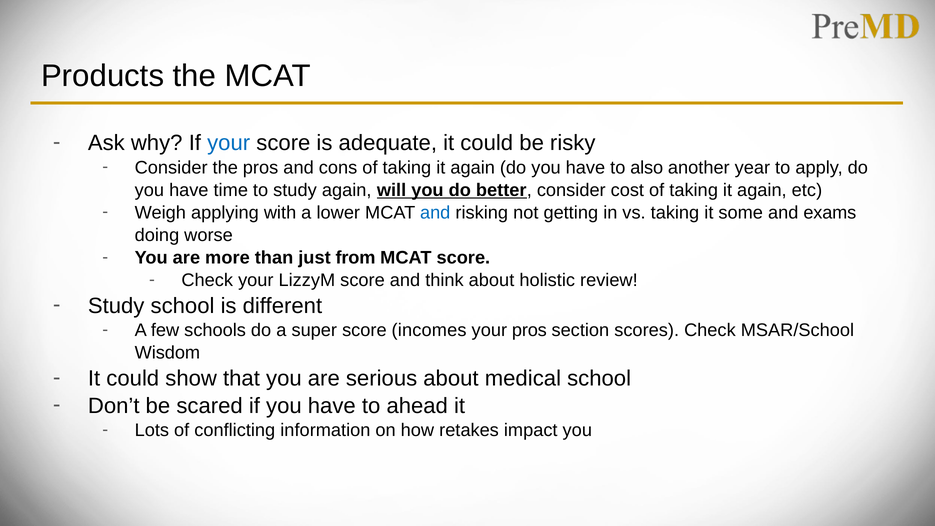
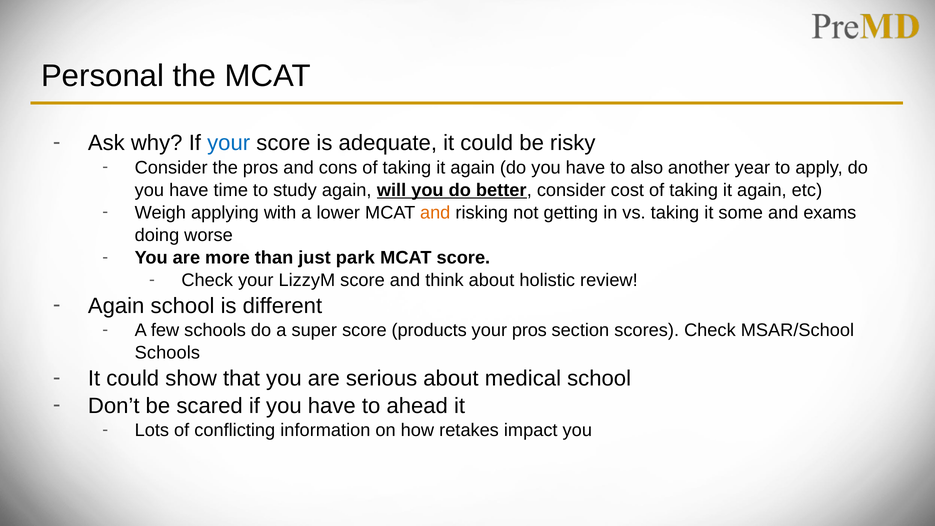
Products: Products -> Personal
and at (435, 213) colour: blue -> orange
from: from -> park
Study at (116, 306): Study -> Again
incomes: incomes -> products
Wisdom at (167, 353): Wisdom -> Schools
